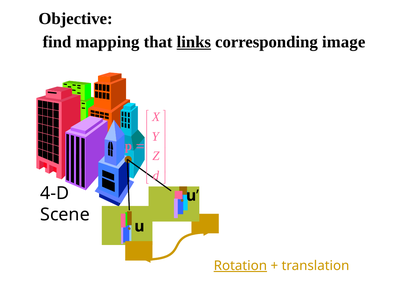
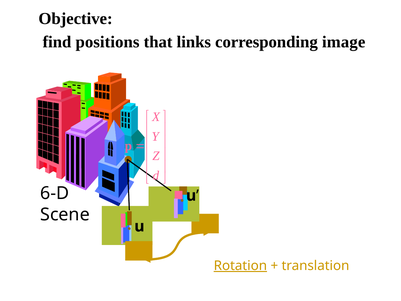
mapping: mapping -> positions
links underline: present -> none
4-D: 4-D -> 6-D
